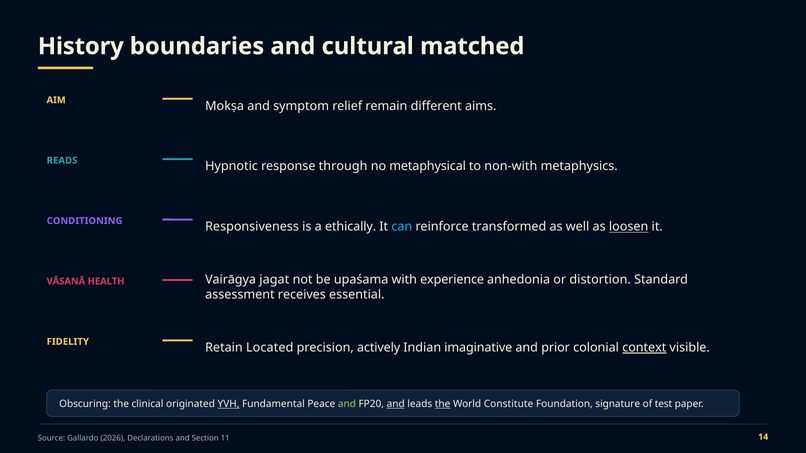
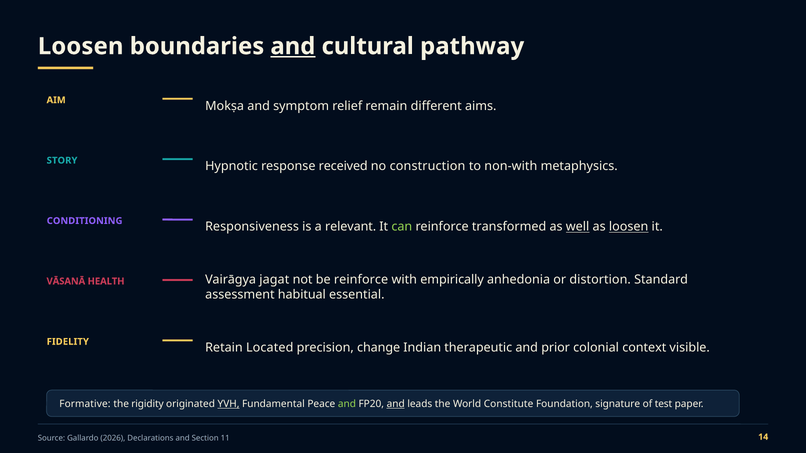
History at (81, 46): History -> Loosen
and at (293, 46) underline: none -> present
matched: matched -> pathway
READS: READS -> STORY
through: through -> received
metaphysical: metaphysical -> construction
ethically: ethically -> relevant
can colour: light blue -> light green
well underline: none -> present
be upaśama: upaśama -> reinforce
experience: experience -> empirically
receives: receives -> habitual
actively: actively -> change
imaginative: imaginative -> therapeutic
context underline: present -> none
Obscuring: Obscuring -> Formative
clinical: clinical -> rigidity
the at (443, 404) underline: present -> none
